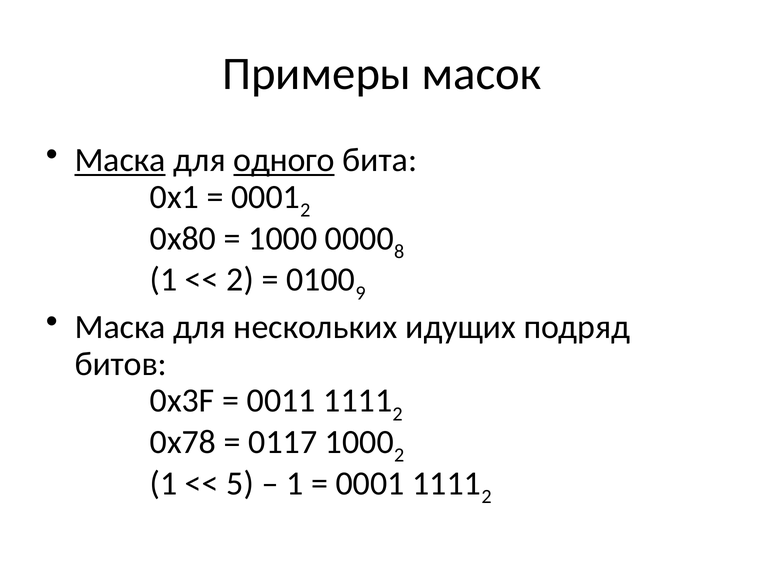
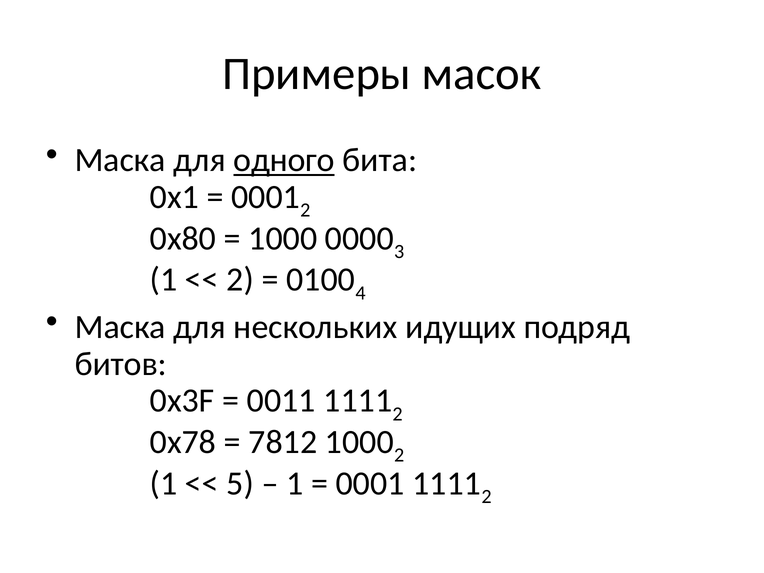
Маска at (120, 160) underline: present -> none
8: 8 -> 3
9: 9 -> 4
0117: 0117 -> 7812
